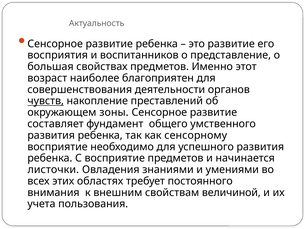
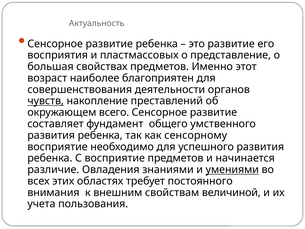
воспитанников: воспитанников -> пластмассовых
зоны: зоны -> всего
листочки: листочки -> различие
умениями underline: none -> present
